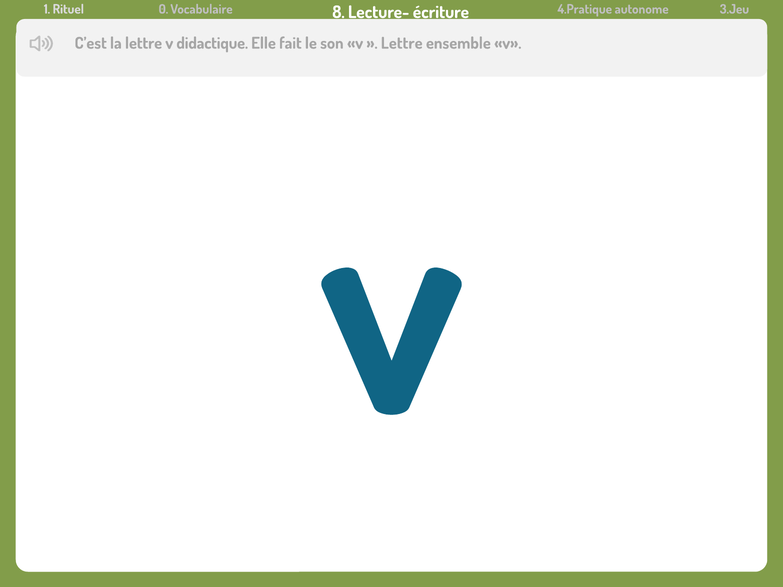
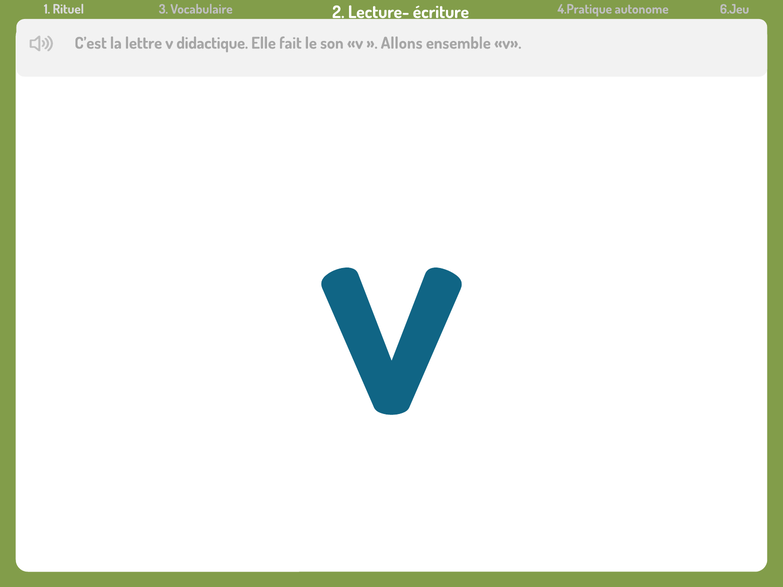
0: 0 -> 3
8: 8 -> 2
3.Jeu: 3.Jeu -> 6.Jeu
Lettre at (402, 43): Lettre -> Allons
